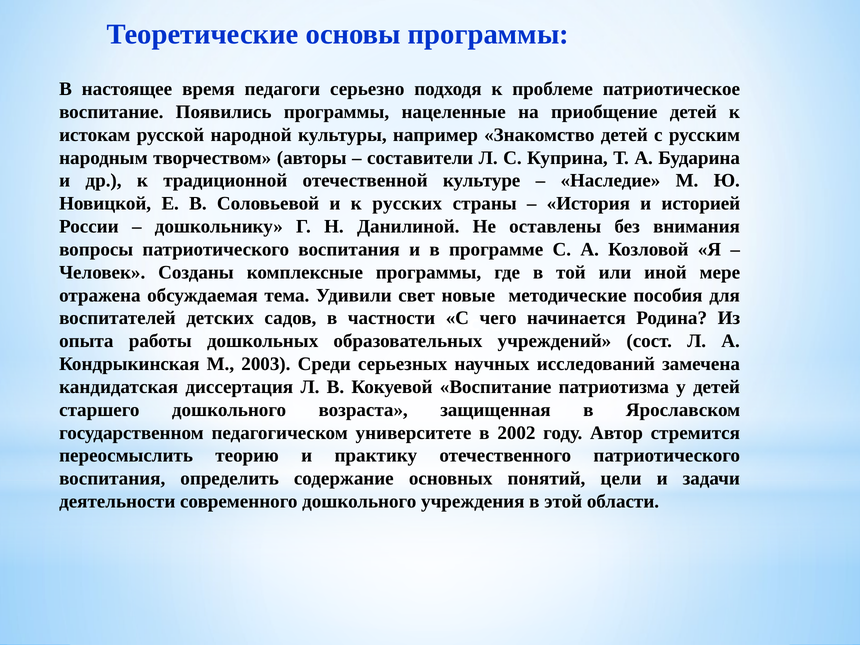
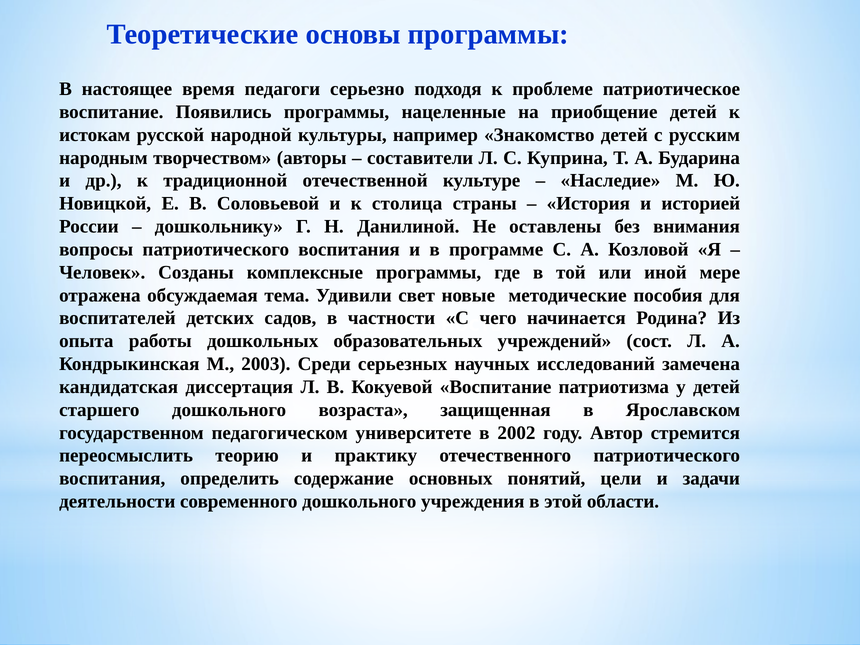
русских: русских -> столица
